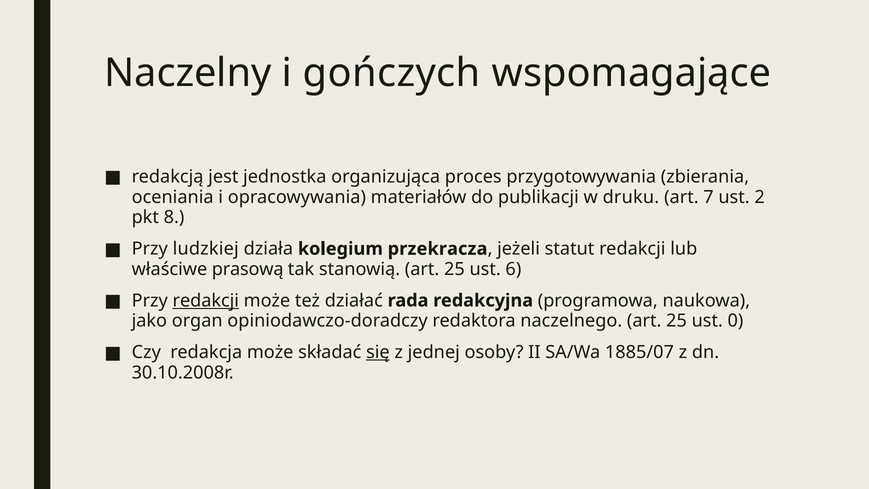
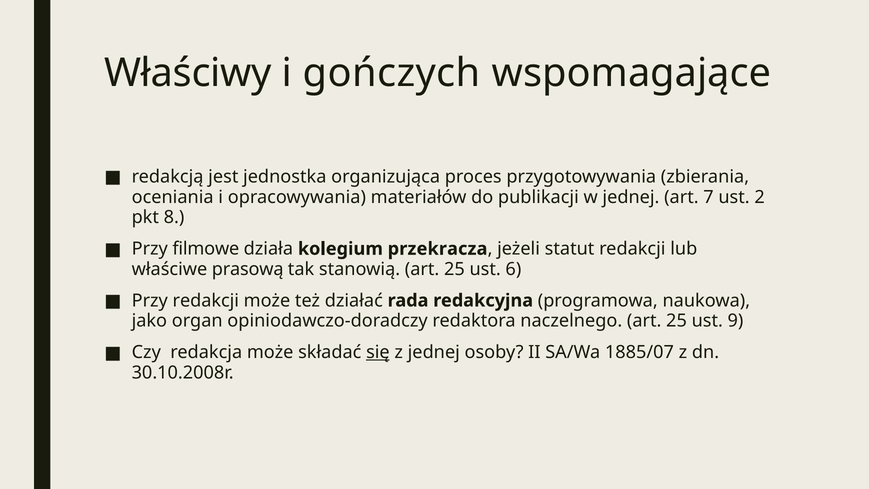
Naczelny: Naczelny -> Właściwy
w druku: druku -> jednej
ludzkiej: ludzkiej -> filmowe
redakcji at (206, 300) underline: present -> none
0: 0 -> 9
